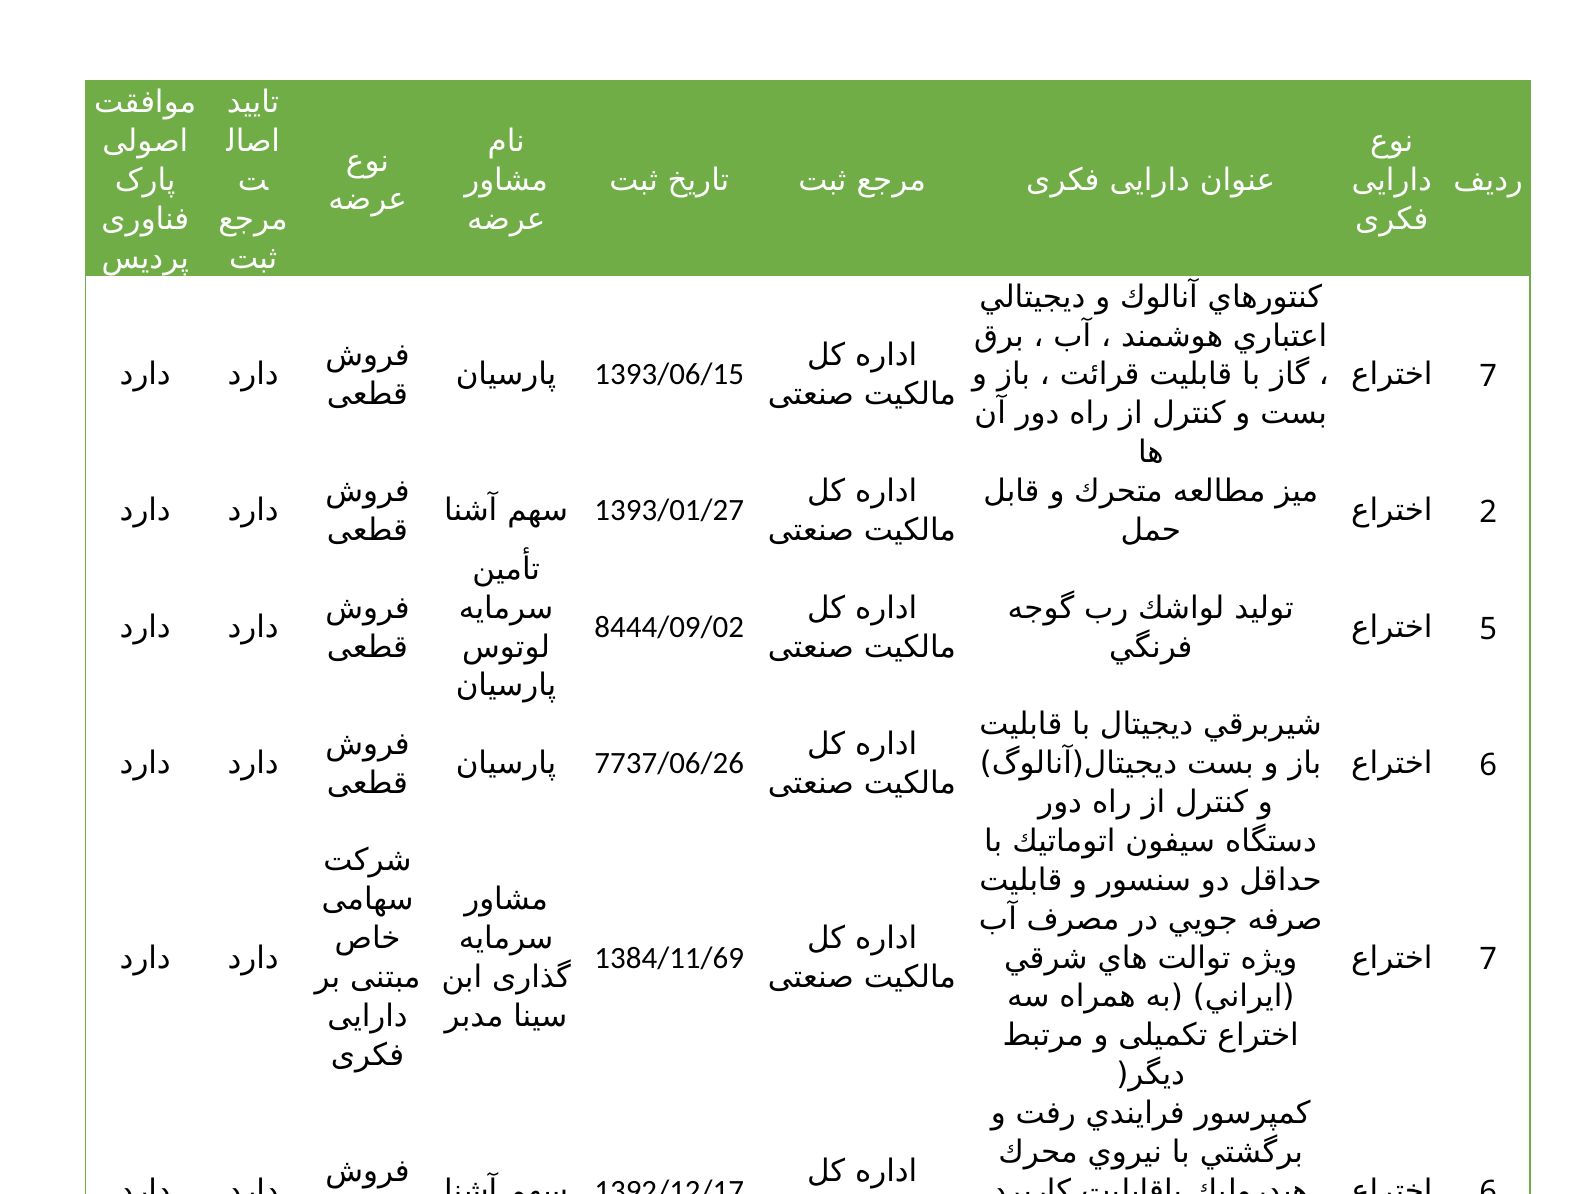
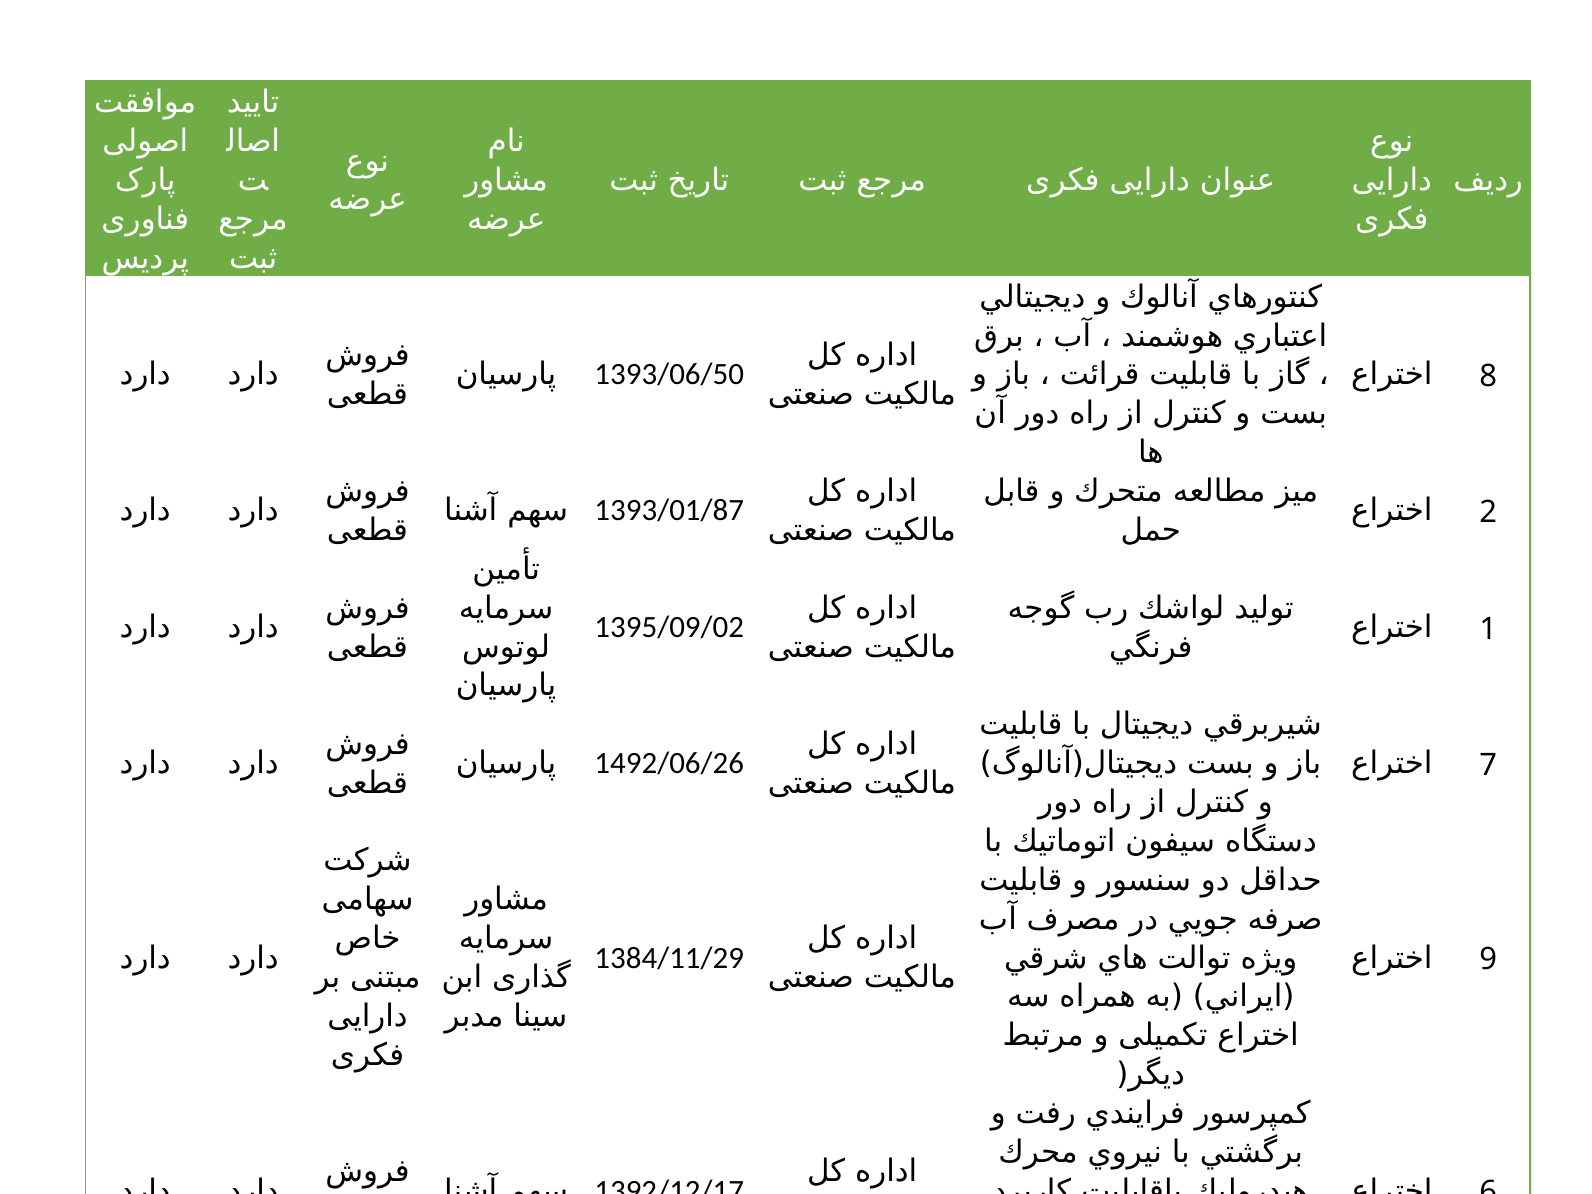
1393/06/15: 1393/06/15 -> 1393/06/50
7 at (1488, 376): 7 -> 8
1393/01/27: 1393/01/27 -> 1393/01/87
5: 5 -> 1
8444/09/02: 8444/09/02 -> 1395/09/02
7737/06/26: 7737/06/26 -> 1492/06/26
6 at (1488, 765): 6 -> 7
7 at (1488, 959): 7 -> 9
1384/11/69: 1384/11/69 -> 1384/11/29
